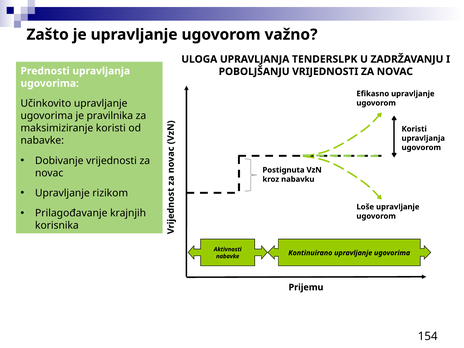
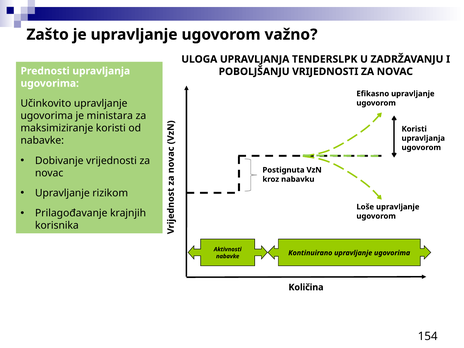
pravilnika: pravilnika -> ministara
Prijemu: Prijemu -> Količina
